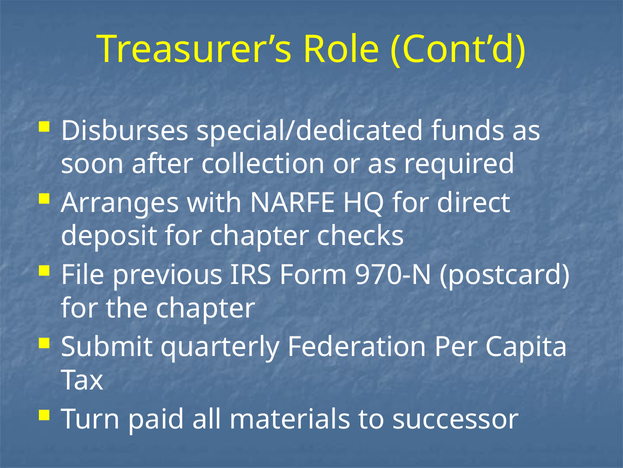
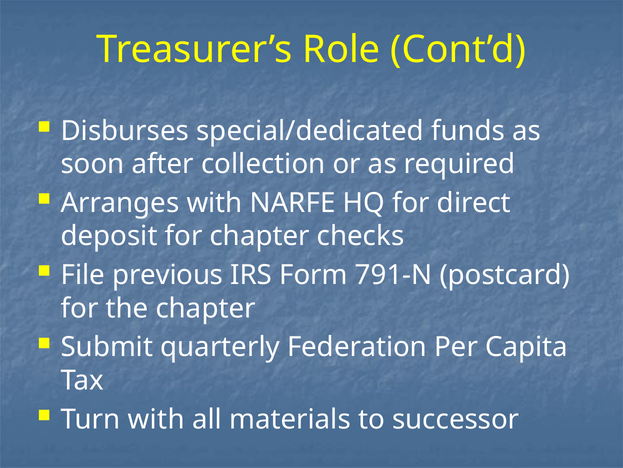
970-N: 970-N -> 791-N
Turn paid: paid -> with
